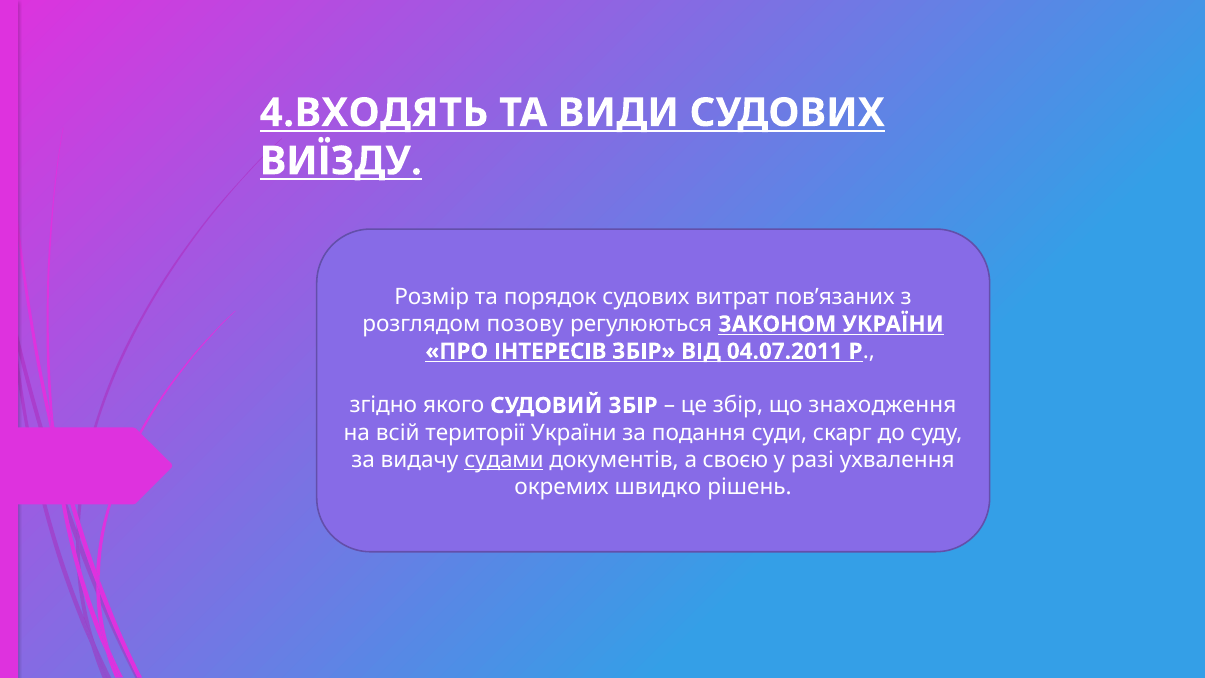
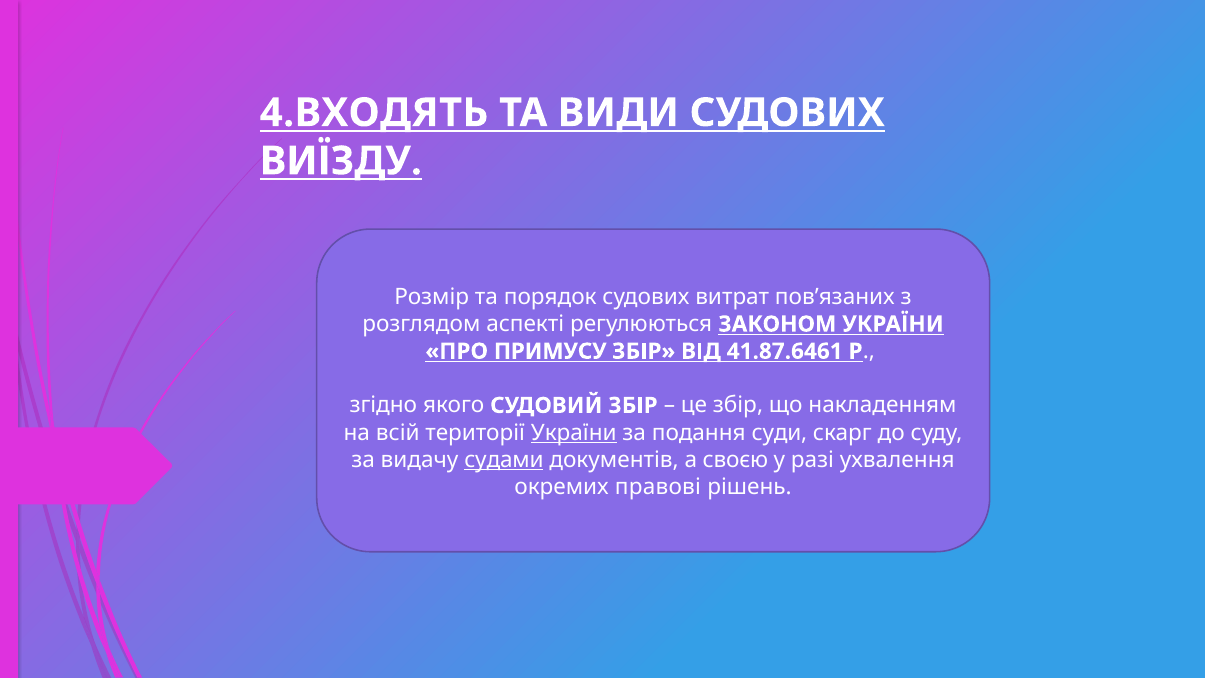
позову: позову -> аспекті
ІНТЕРЕСІВ: ІНТЕРЕСІВ -> ПРИМУСУ
04.07.2011: 04.07.2011 -> 41.87.6461
знаходження: знаходження -> накладенням
України at (574, 433) underline: none -> present
швидко: швидко -> правові
